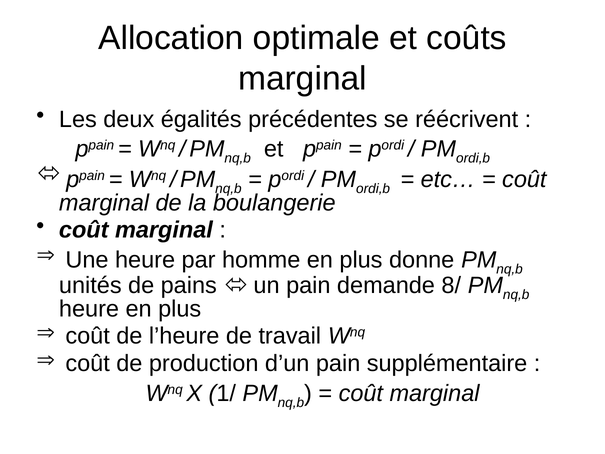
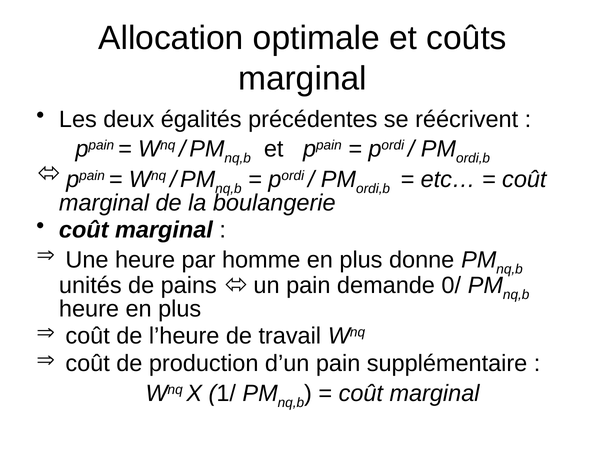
8/: 8/ -> 0/
